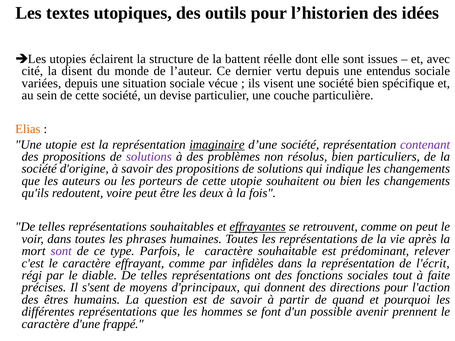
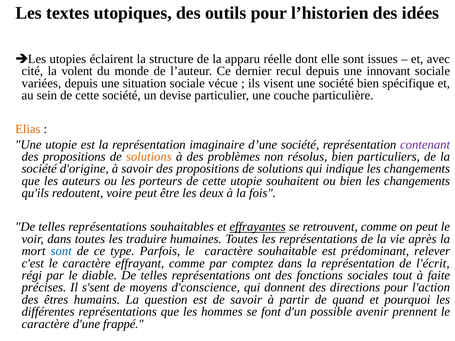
battent: battent -> apparu
disent: disent -> volent
vertu: vertu -> recul
entendus: entendus -> innovant
imaginaire underline: present -> none
solutions at (149, 157) colour: purple -> orange
phrases: phrases -> traduire
sont at (61, 251) colour: purple -> blue
infidèles: infidèles -> comptez
d'principaux: d'principaux -> d'conscience
